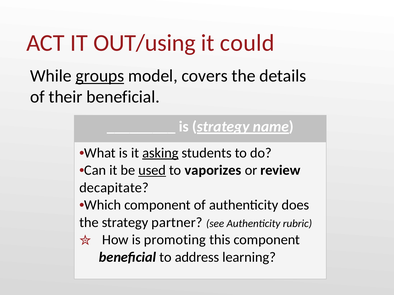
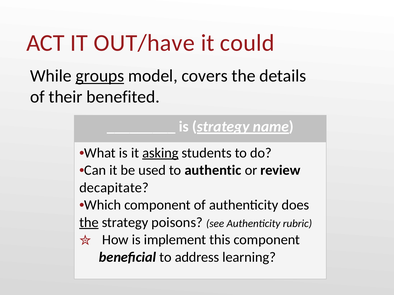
OUT/using: OUT/using -> OUT/have
their beneficial: beneficial -> benefited
used underline: present -> none
vaporizes: vaporizes -> authentic
the at (89, 223) underline: none -> present
partner: partner -> poisons
promoting: promoting -> implement
